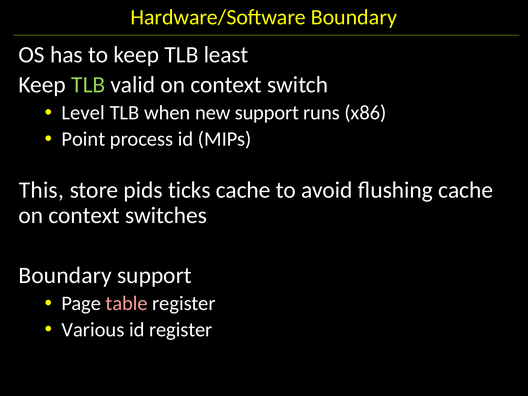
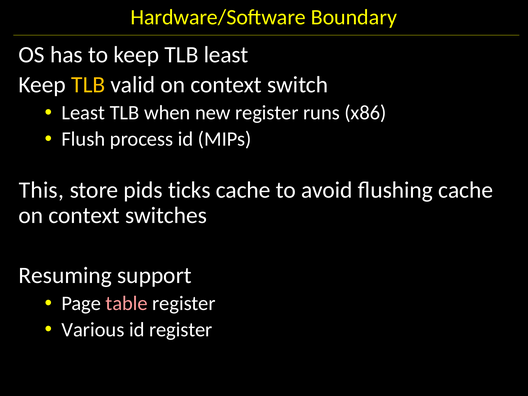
TLB at (88, 85) colour: light green -> yellow
Level at (83, 113): Level -> Least
new support: support -> register
Point: Point -> Flush
Boundary at (65, 275): Boundary -> Resuming
